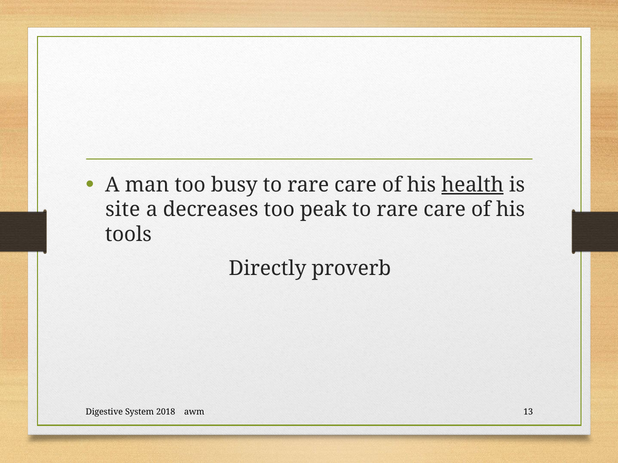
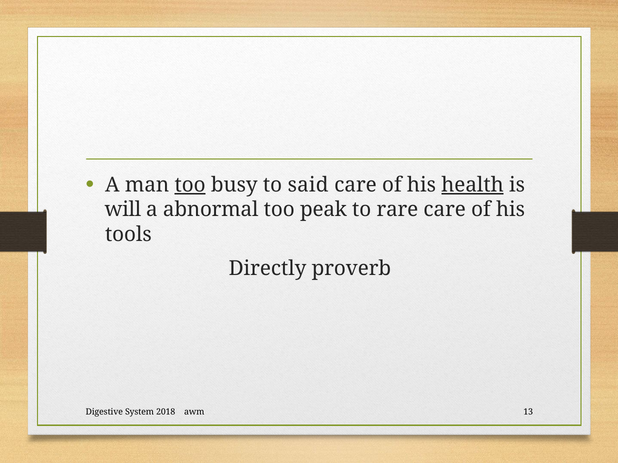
too at (190, 185) underline: none -> present
busy to rare: rare -> said
site: site -> will
decreases: decreases -> abnormal
